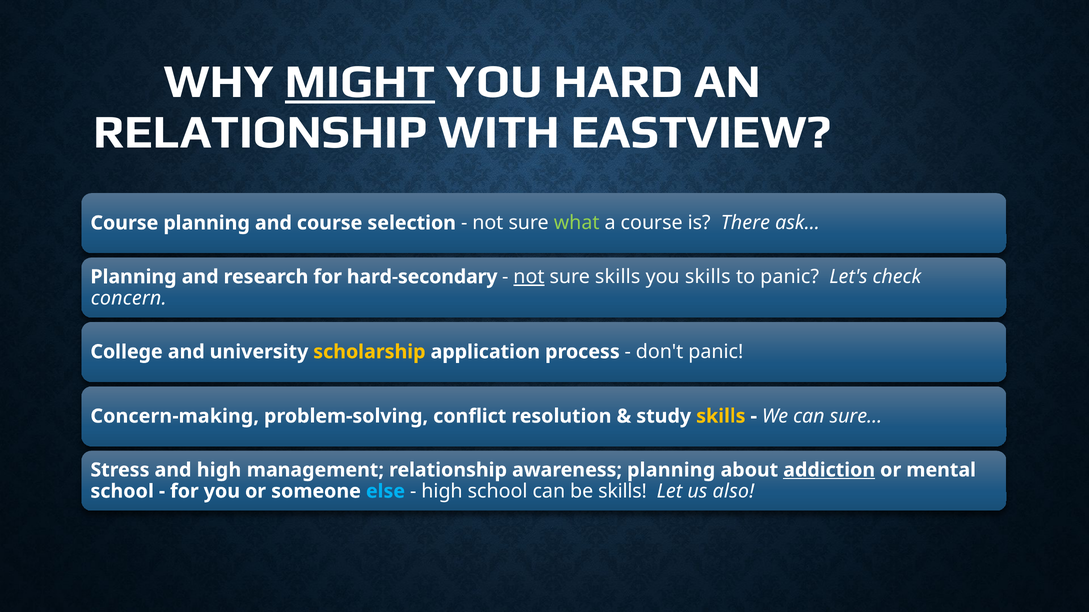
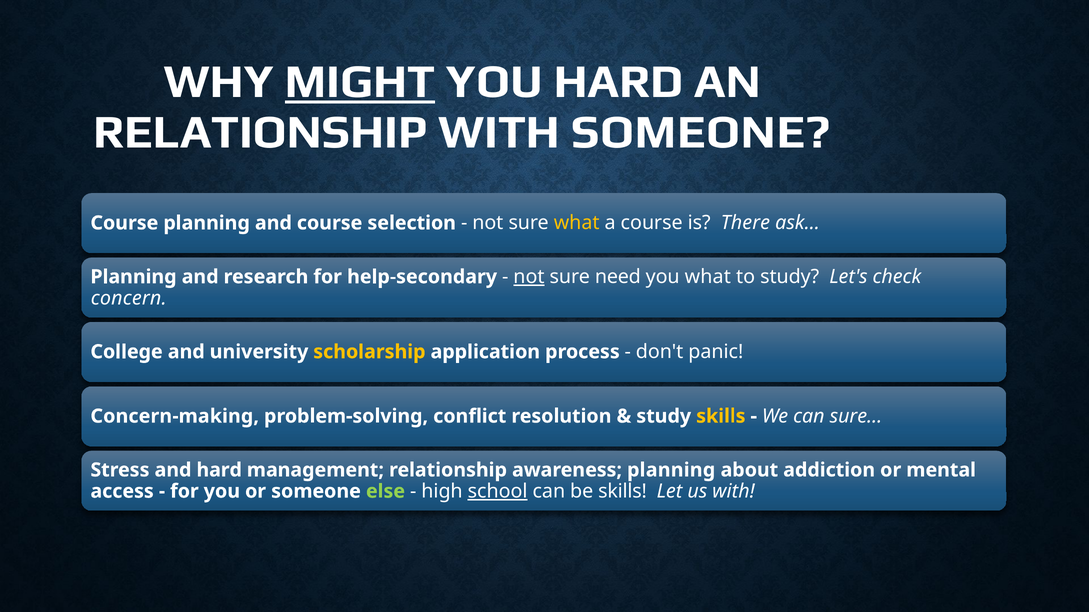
WITH EASTVIEW: EASTVIEW -> SOMEONE
what at (577, 223) colour: light green -> yellow
hard-secondary: hard-secondary -> help-secondary
sure skills: skills -> need
you skills: skills -> what
to panic: panic -> study
and high: high -> hard
addiction underline: present -> none
school at (122, 492): school -> access
else colour: light blue -> light green
school at (498, 492) underline: none -> present
us also: also -> with
